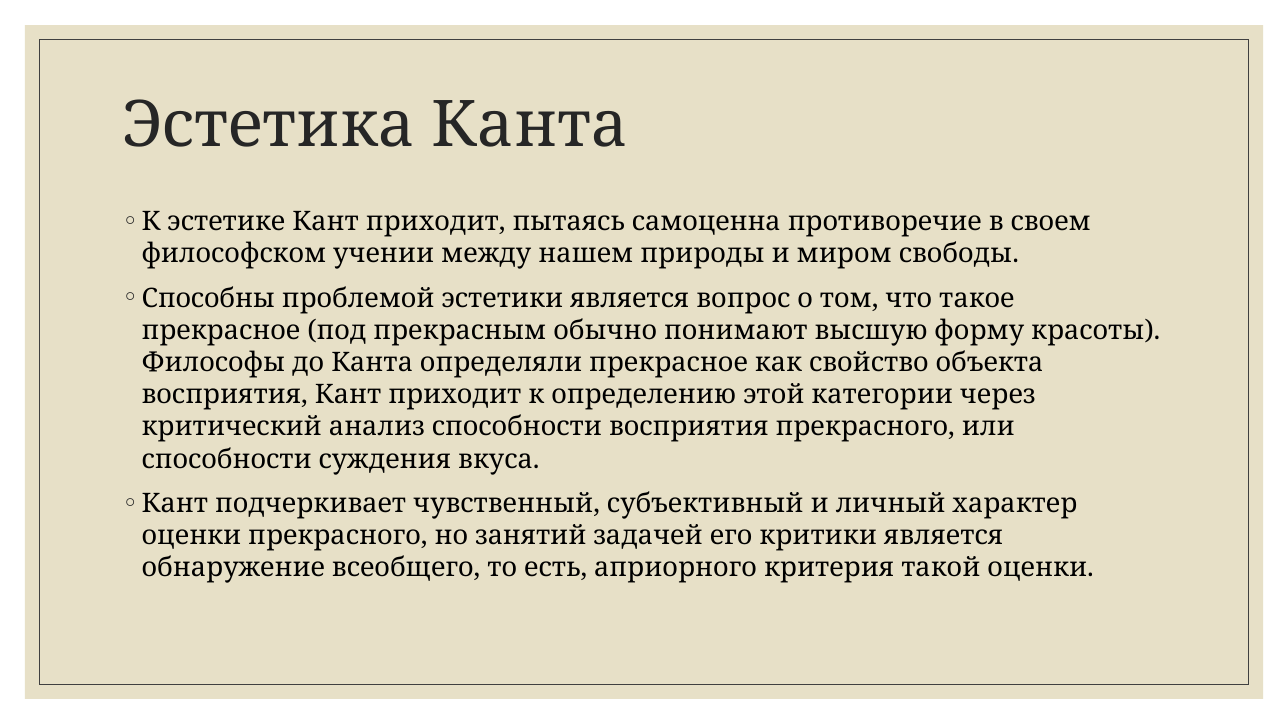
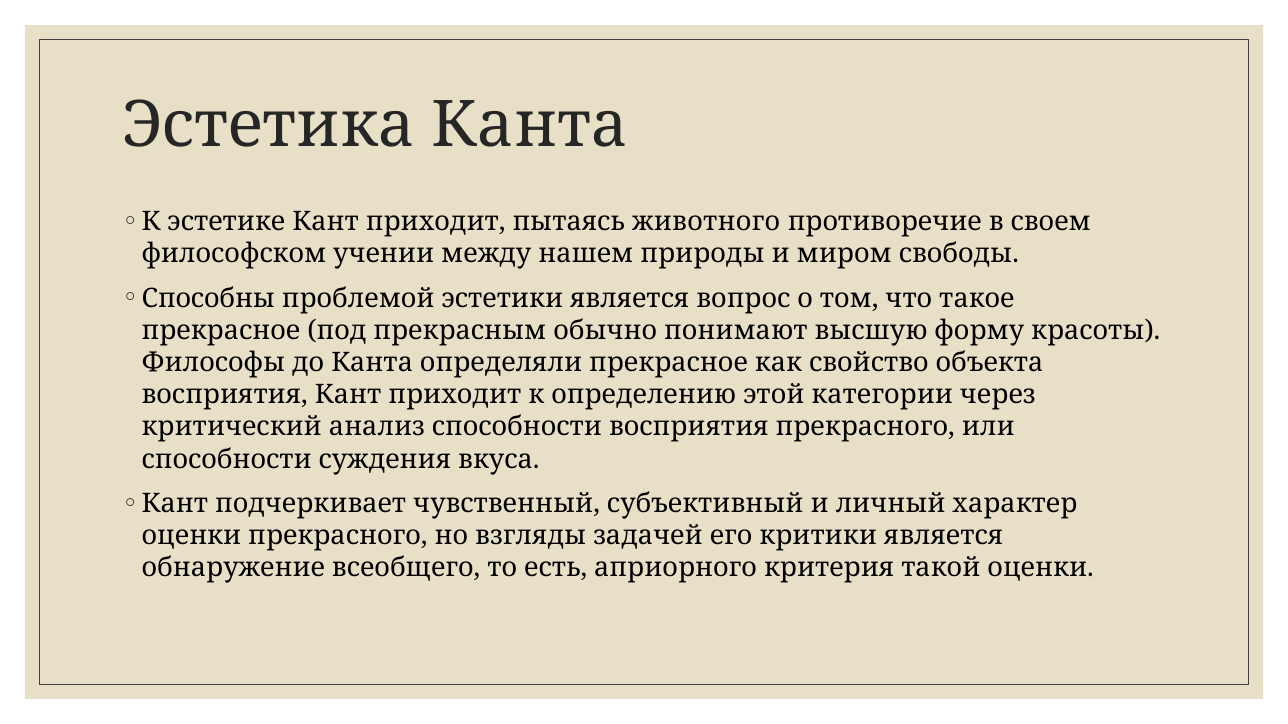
самоценна: самоценна -> животного
занятий: занятий -> взгляды
